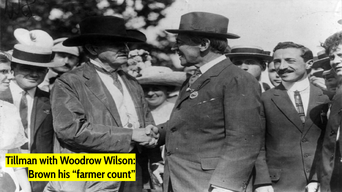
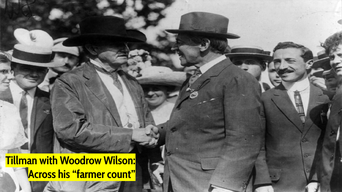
Brown: Brown -> Across
